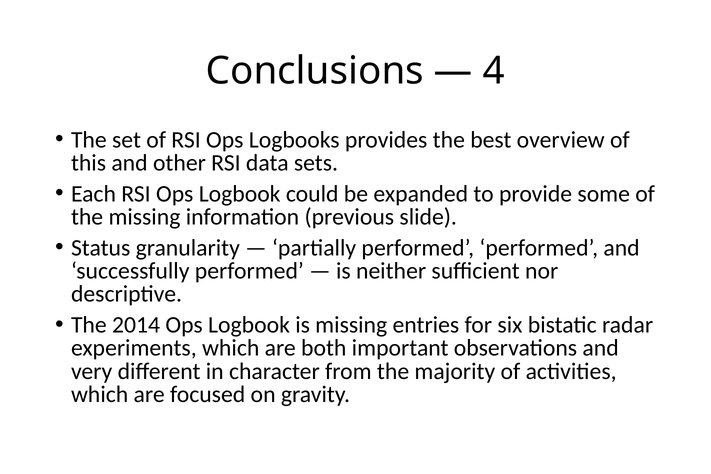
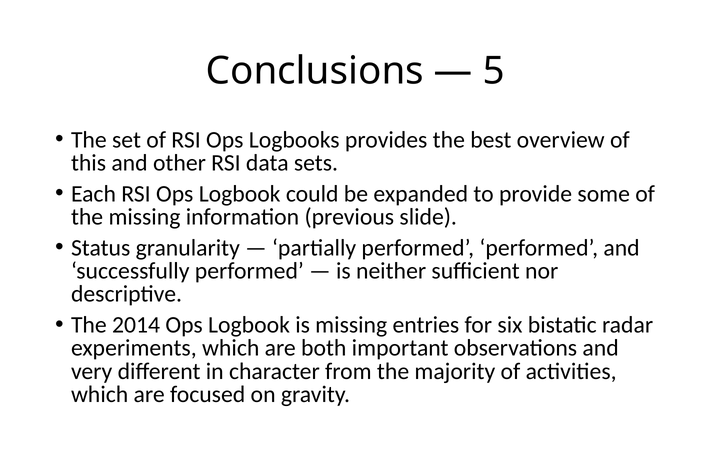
4: 4 -> 5
